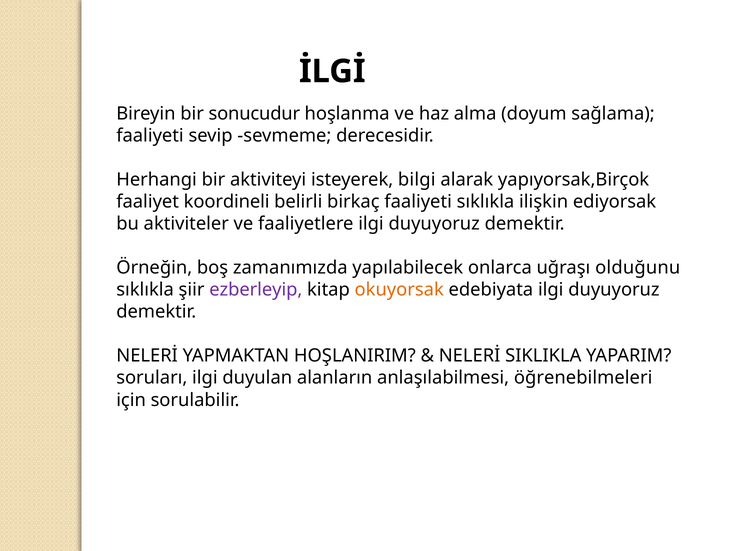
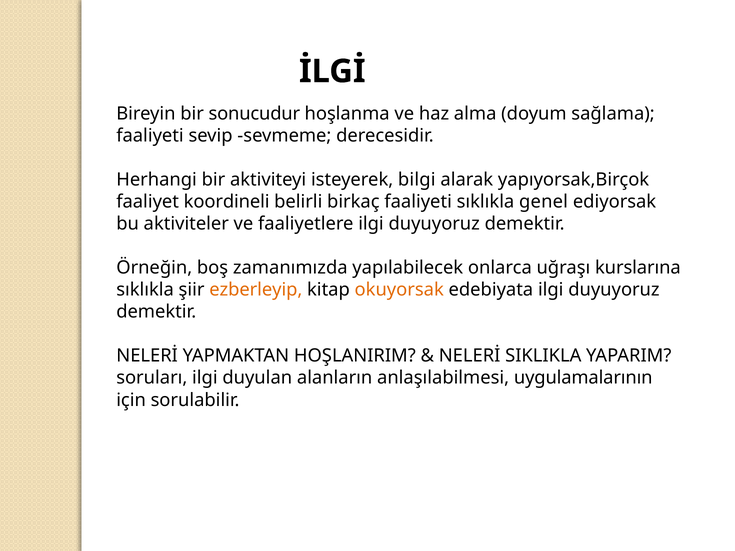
ilişkin: ilişkin -> genel
olduğunu: olduğunu -> kurslarına
ezberleyip colour: purple -> orange
öğrenebilmeleri: öğrenebilmeleri -> uygulamalarının
